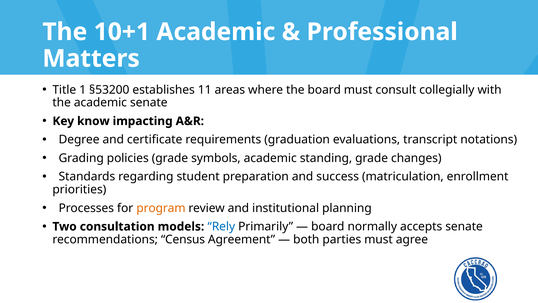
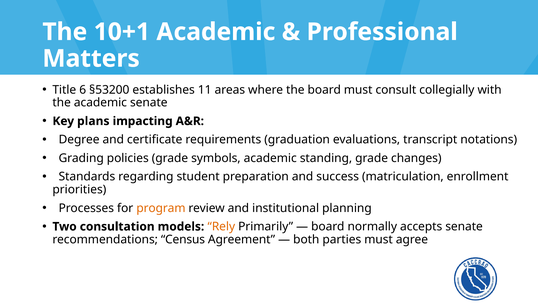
1: 1 -> 6
know: know -> plans
Rely colour: blue -> orange
